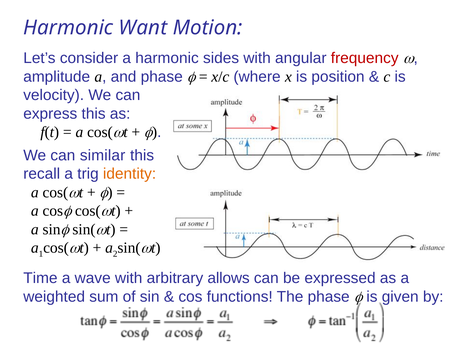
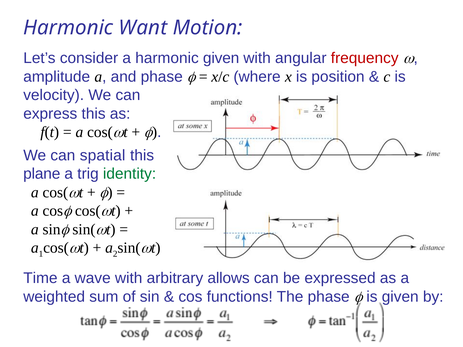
harmonic sides: sides -> given
similar: similar -> spatial
recall: recall -> plane
identity colour: orange -> green
